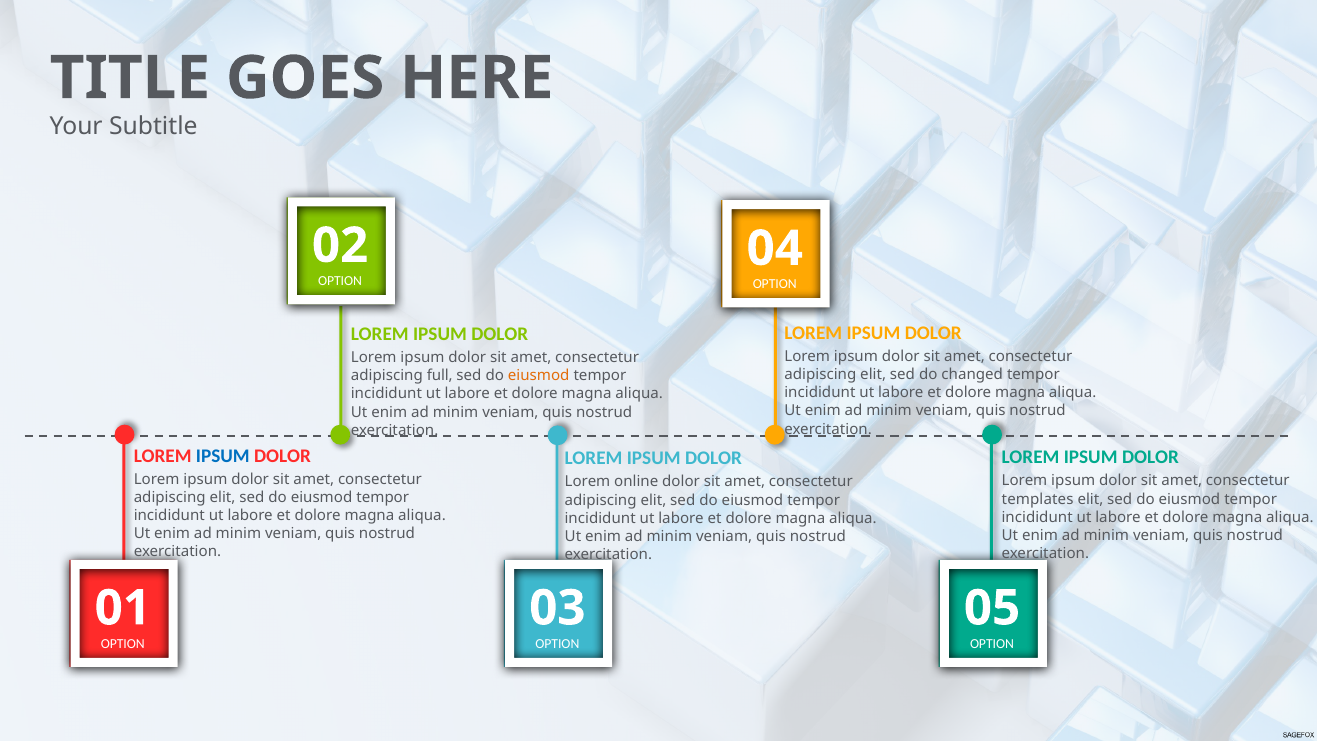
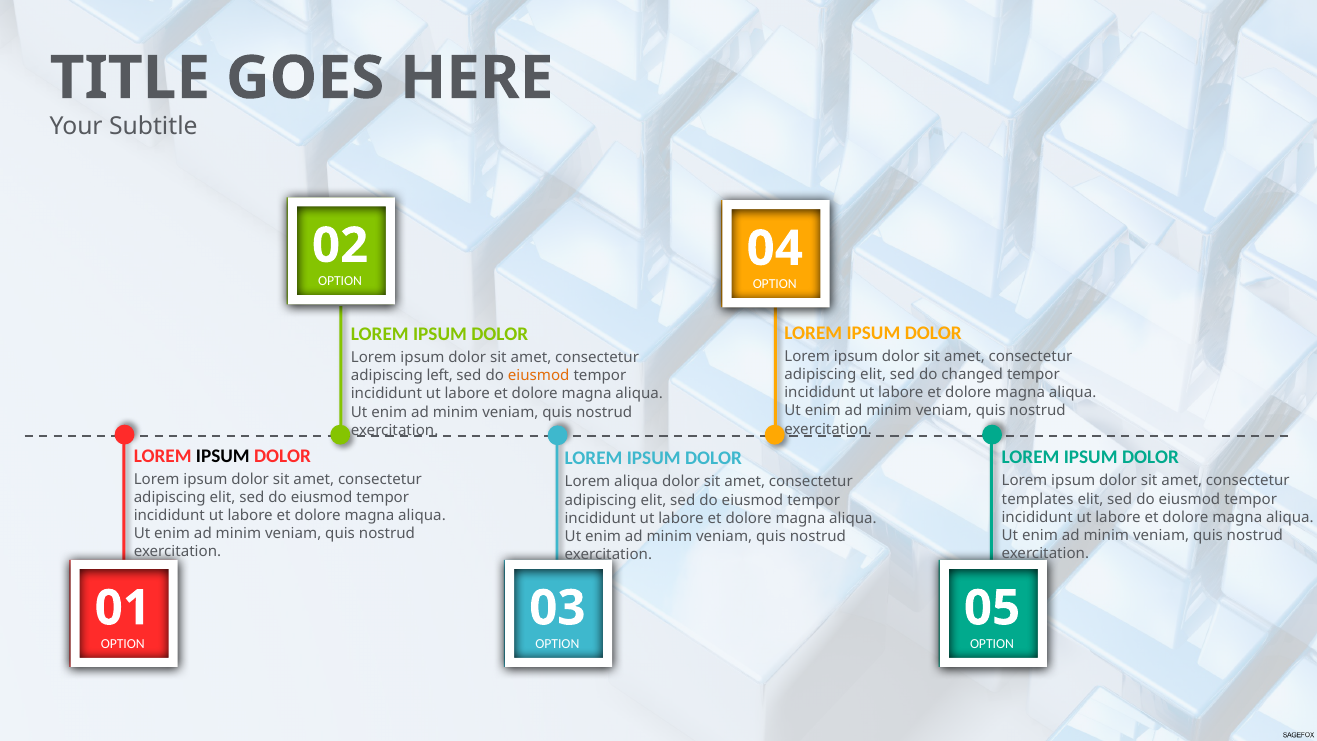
full: full -> left
IPSUM at (223, 456) colour: blue -> black
Lorem online: online -> aliqua
